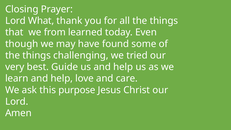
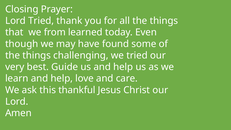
Lord What: What -> Tried
purpose: purpose -> thankful
